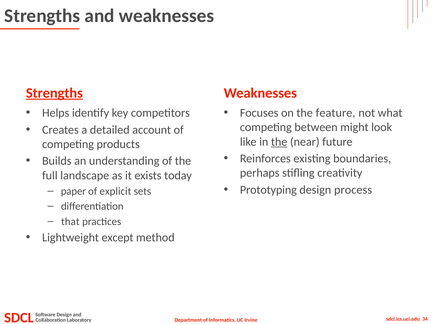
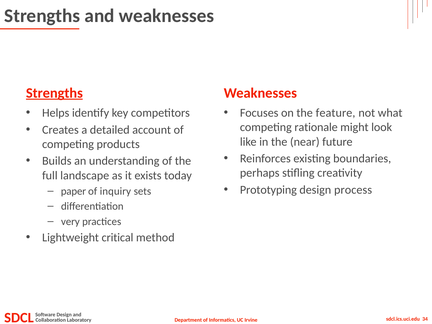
between: between -> rationale
the at (279, 142) underline: present -> none
explicit: explicit -> inquiry
that: that -> very
except: except -> critical
